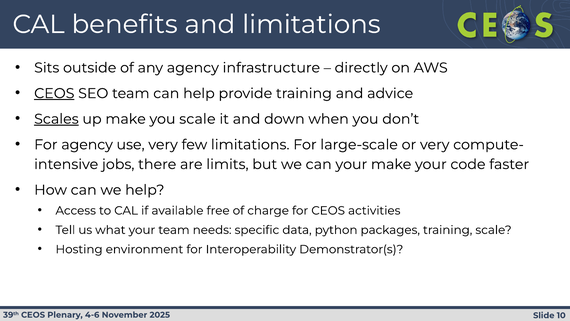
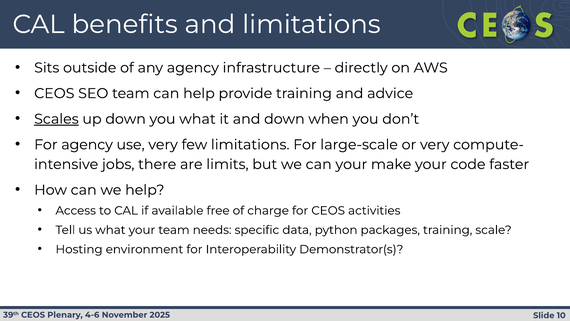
CEOS at (54, 93) underline: present -> none
up make: make -> down
you scale: scale -> what
